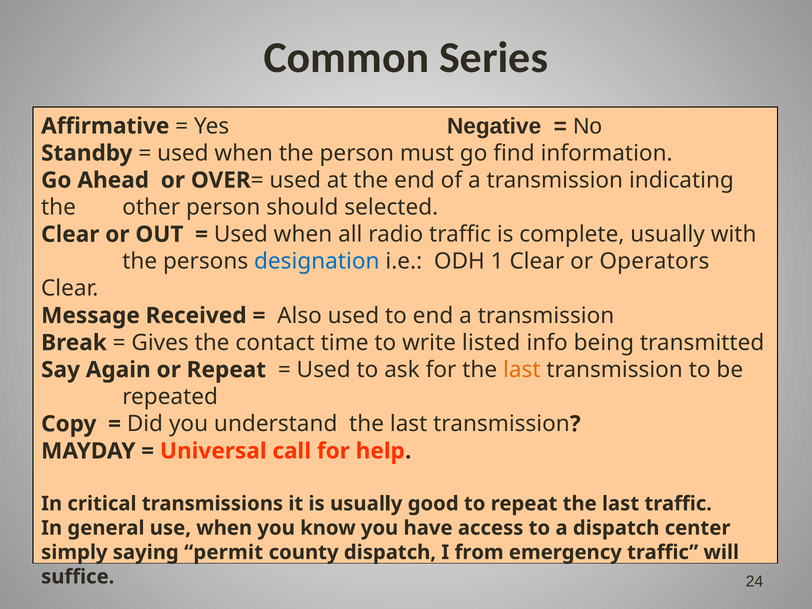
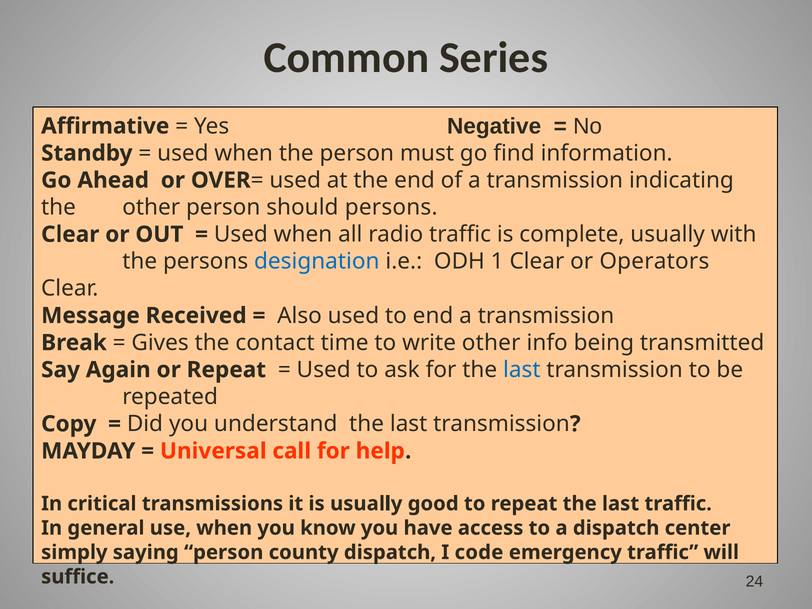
should selected: selected -> persons
write listed: listed -> other
last at (522, 370) colour: orange -> blue
saying permit: permit -> person
from: from -> code
